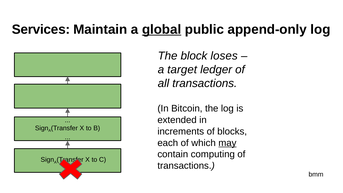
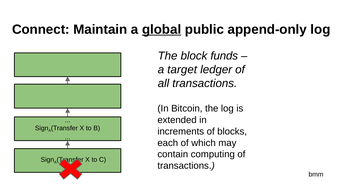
Services: Services -> Connect
loses: loses -> funds
may underline: present -> none
